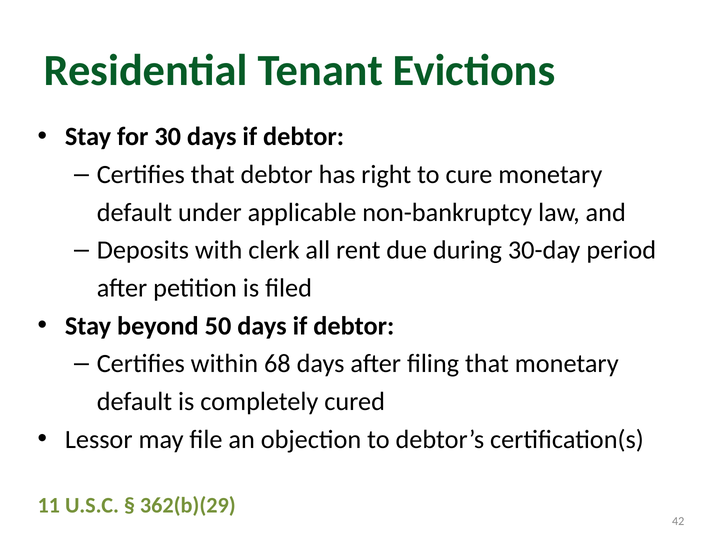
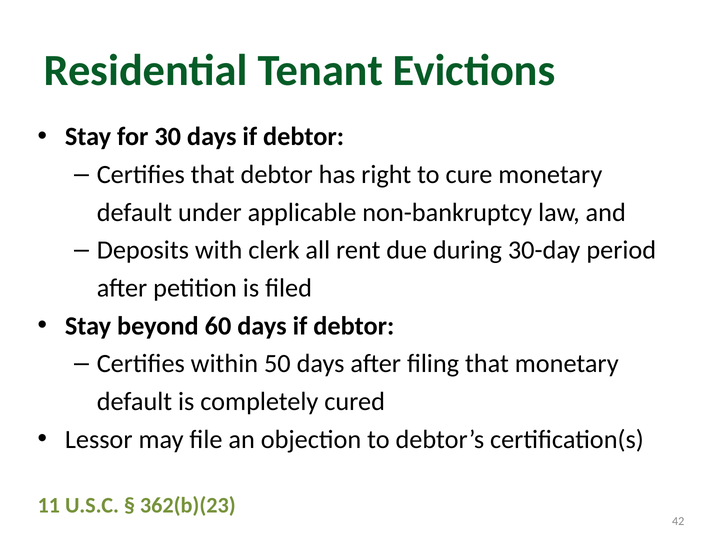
50: 50 -> 60
68: 68 -> 50
362(b)(29: 362(b)(29 -> 362(b)(23
